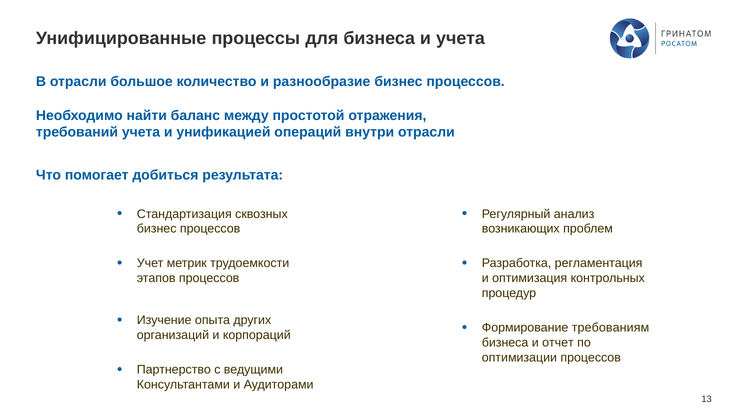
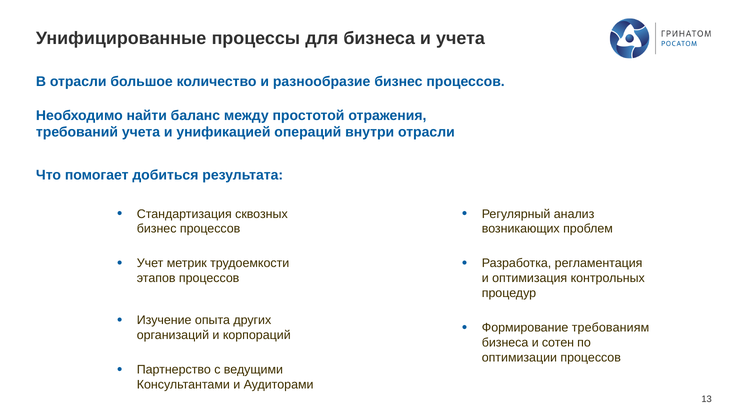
отчет: отчет -> сотен
